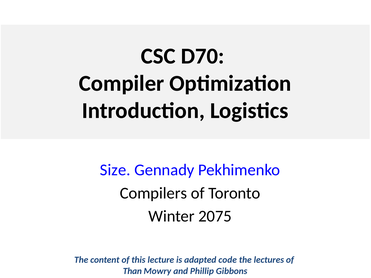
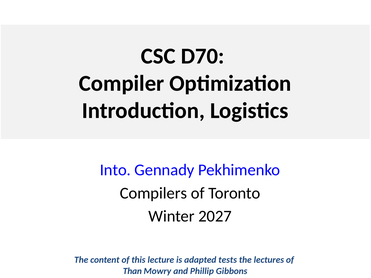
Size: Size -> Into
2075: 2075 -> 2027
code: code -> tests
